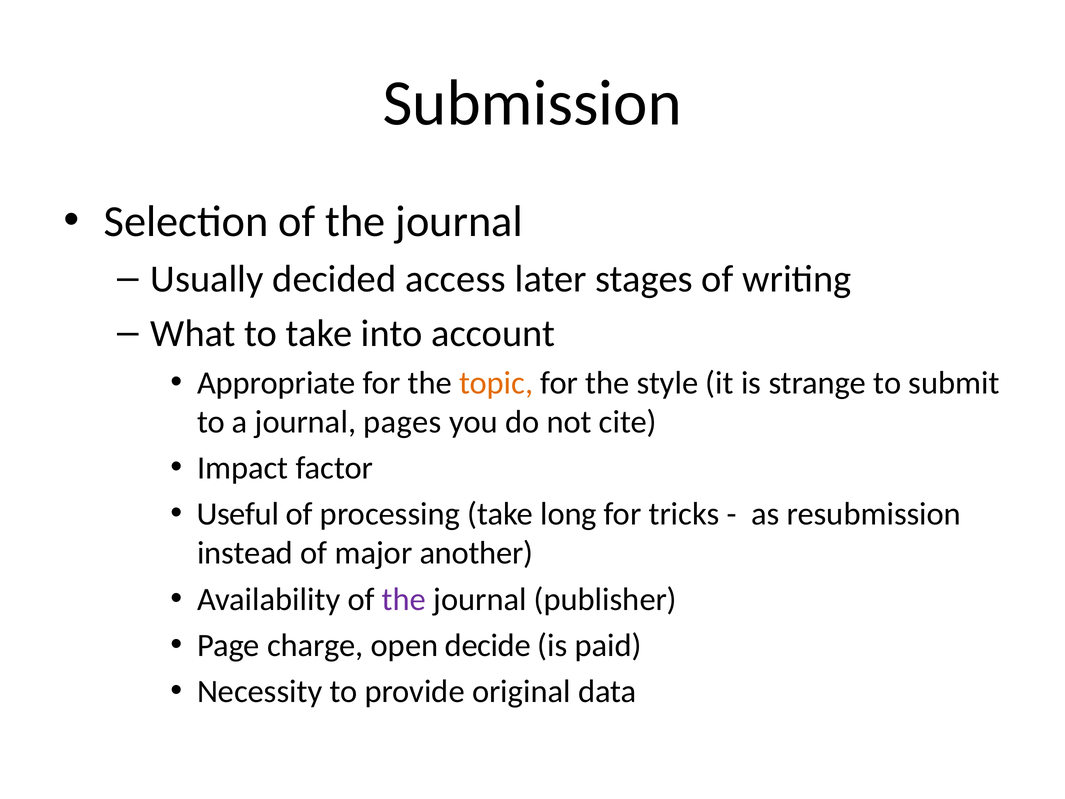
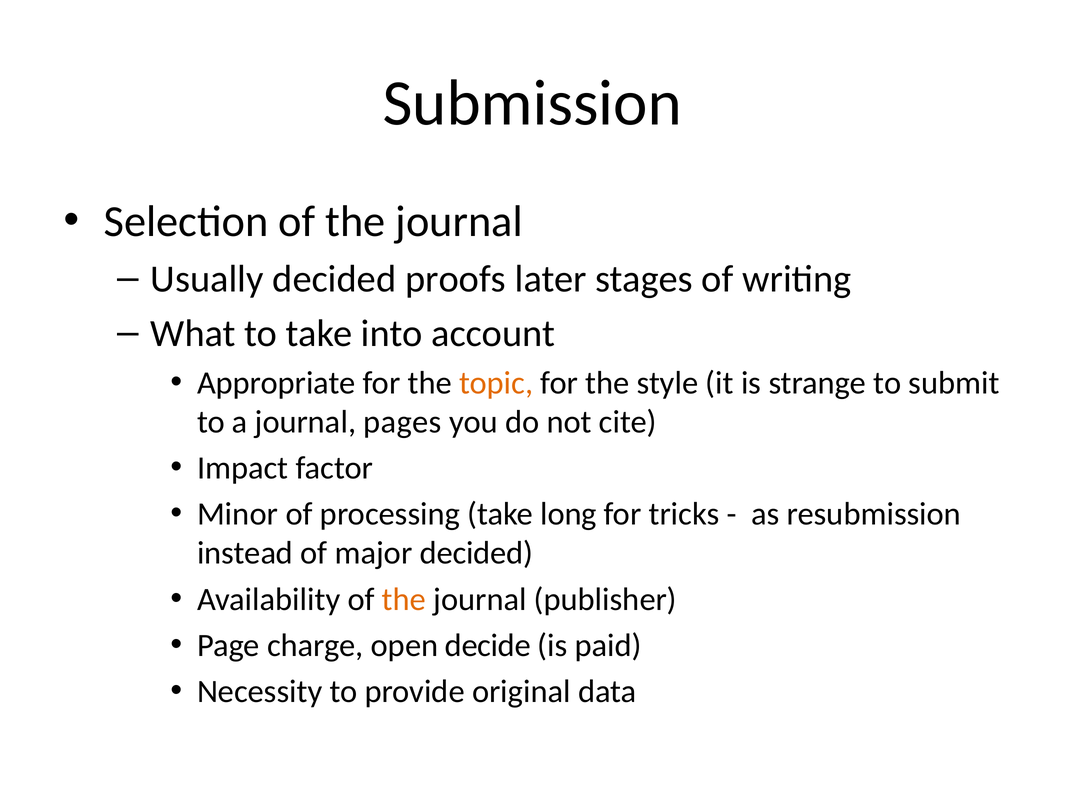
access: access -> proofs
Useful: Useful -> Minor
major another: another -> decided
the at (404, 599) colour: purple -> orange
